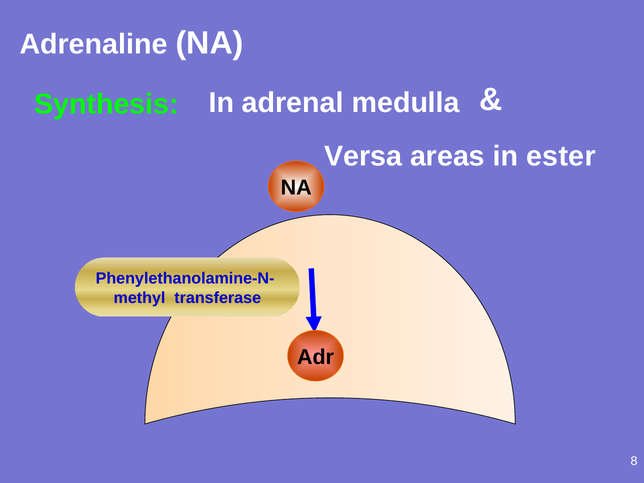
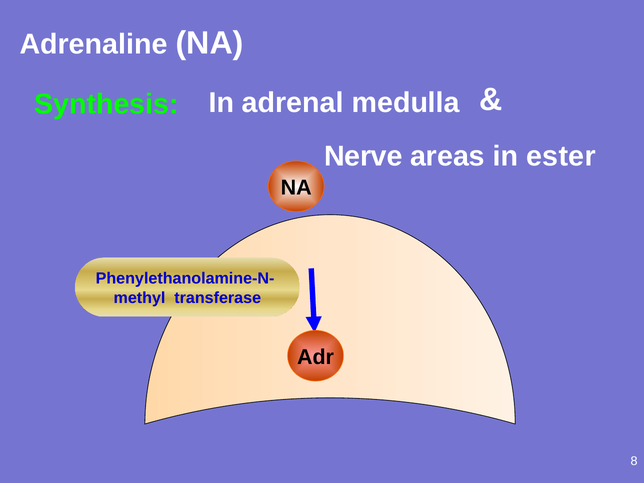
Versa: Versa -> Nerve
